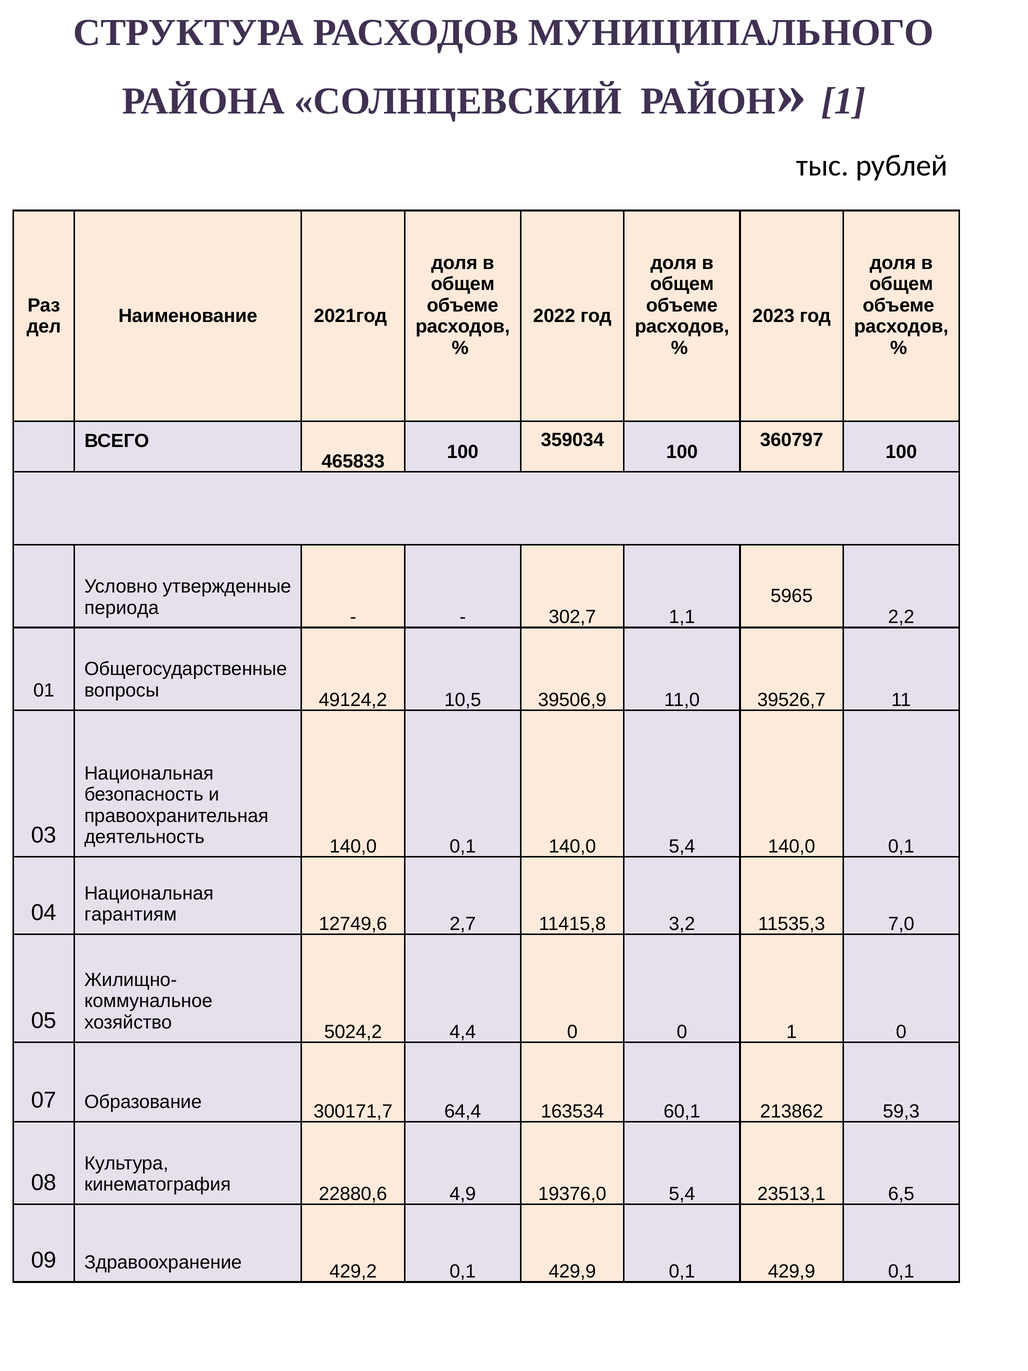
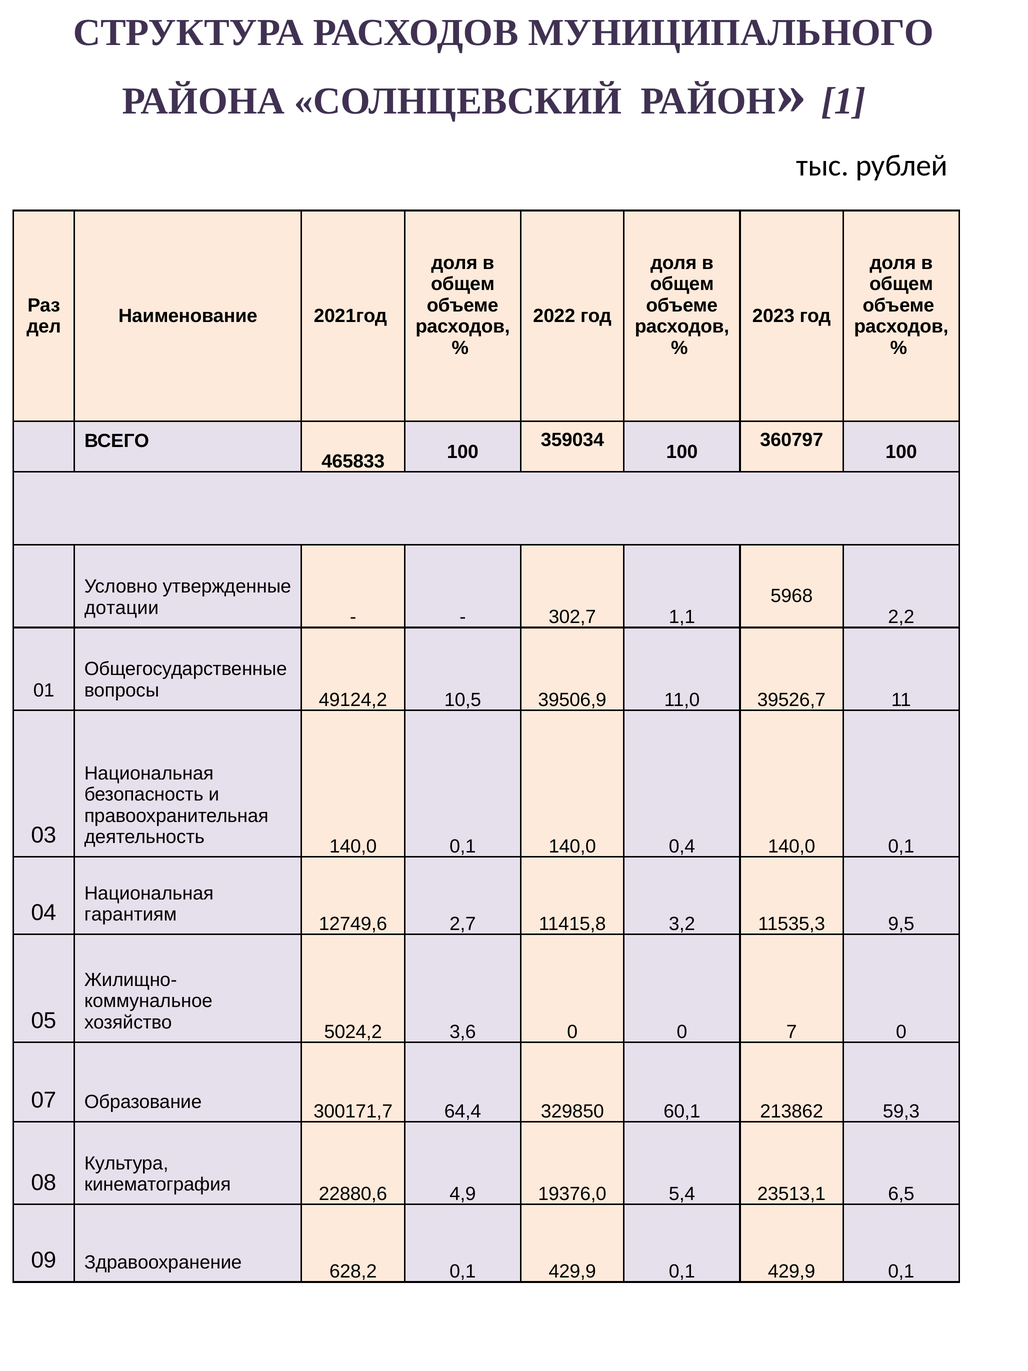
5965: 5965 -> 5968
периода: периода -> дотации
140,0 5,4: 5,4 -> 0,4
7,0: 7,0 -> 9,5
4,4: 4,4 -> 3,6
0 1: 1 -> 7
163534: 163534 -> 329850
429,2: 429,2 -> 628,2
